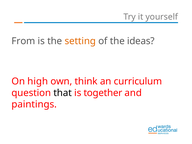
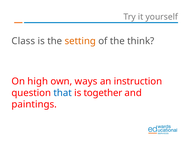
From: From -> Class
ideas: ideas -> think
think: think -> ways
curriculum: curriculum -> instruction
that colour: black -> blue
